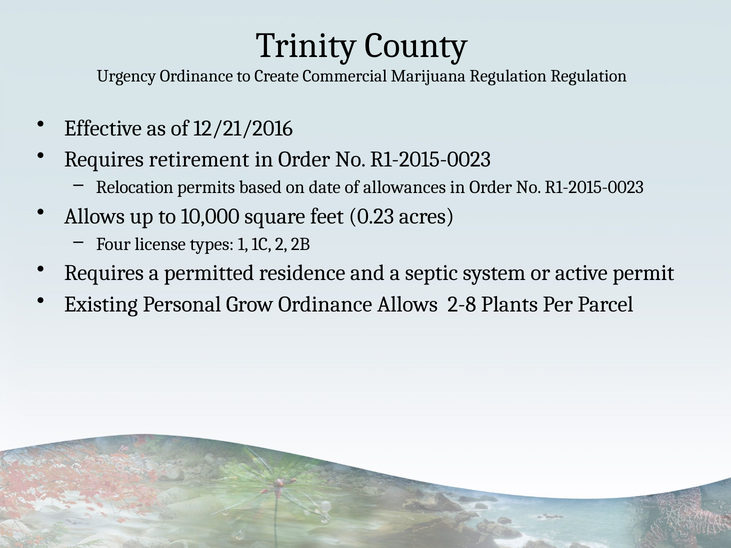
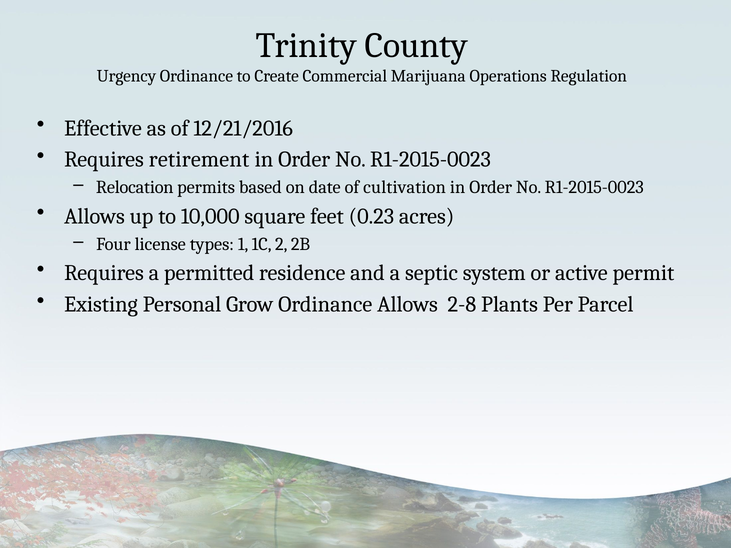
Marijuana Regulation: Regulation -> Operations
allowances: allowances -> cultivation
